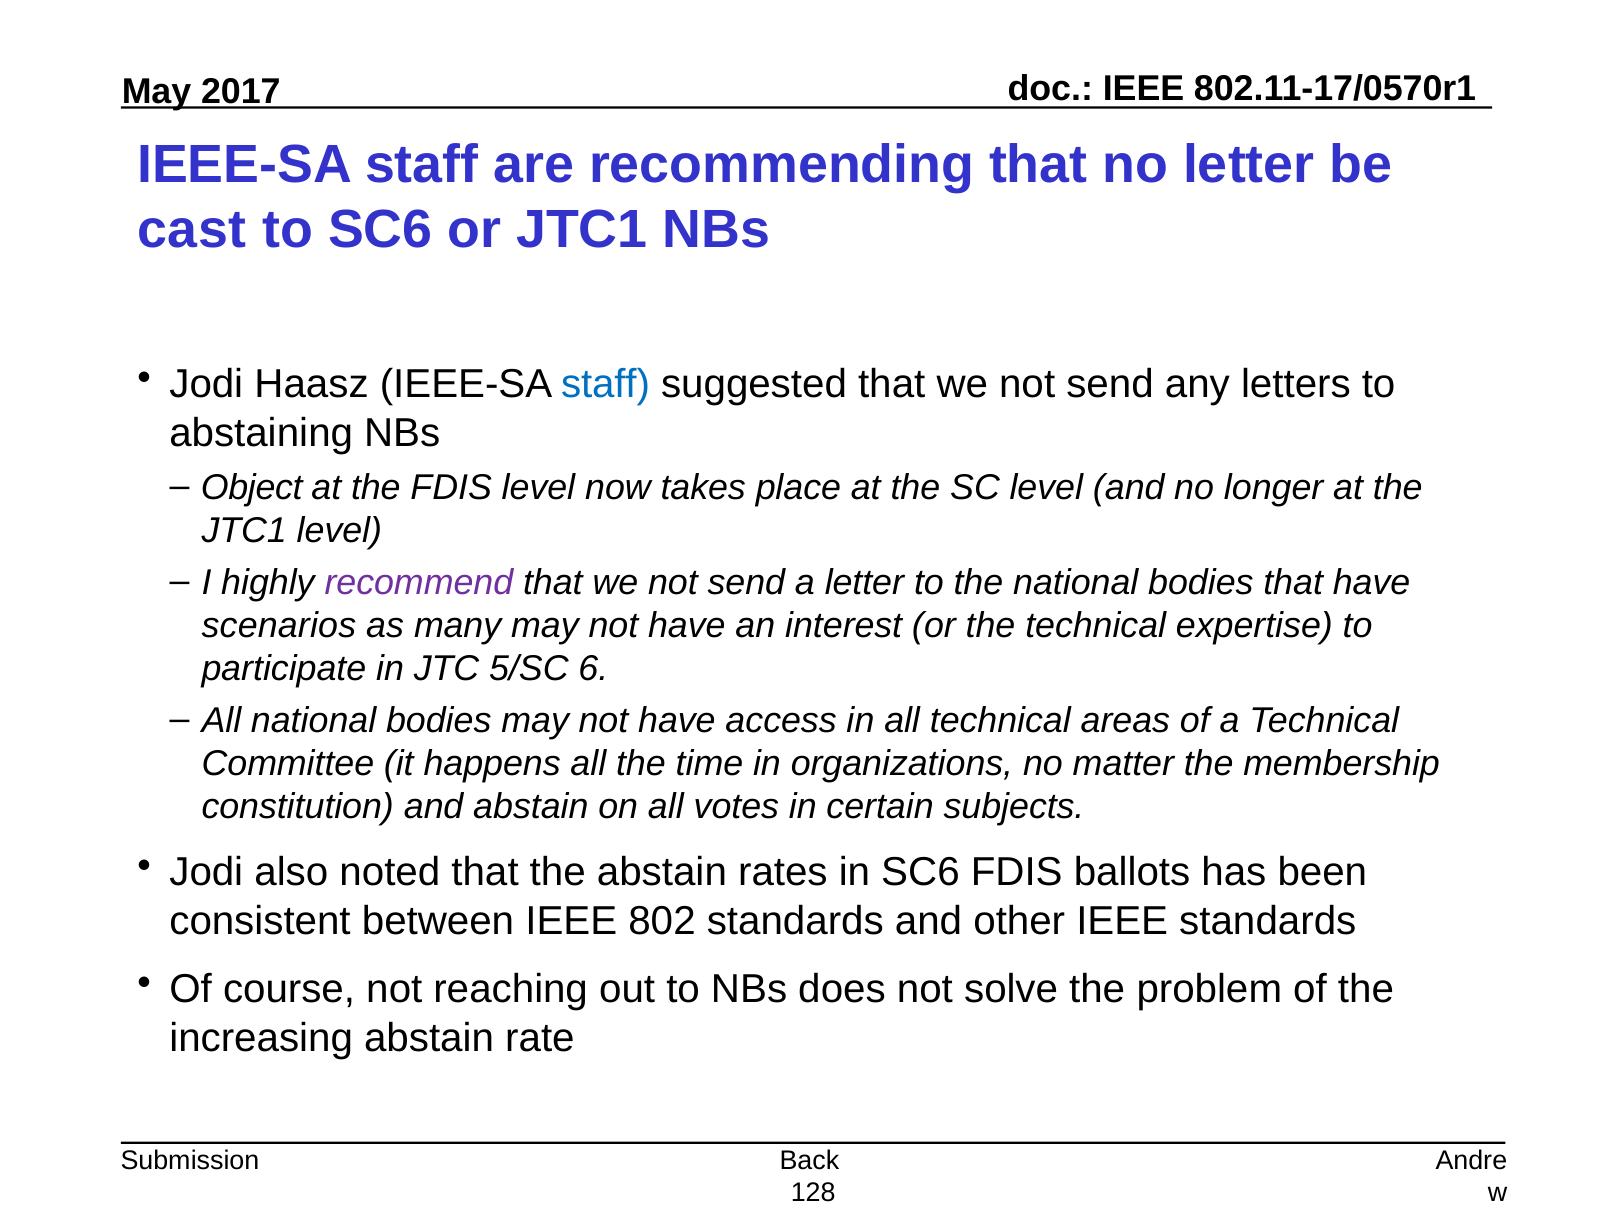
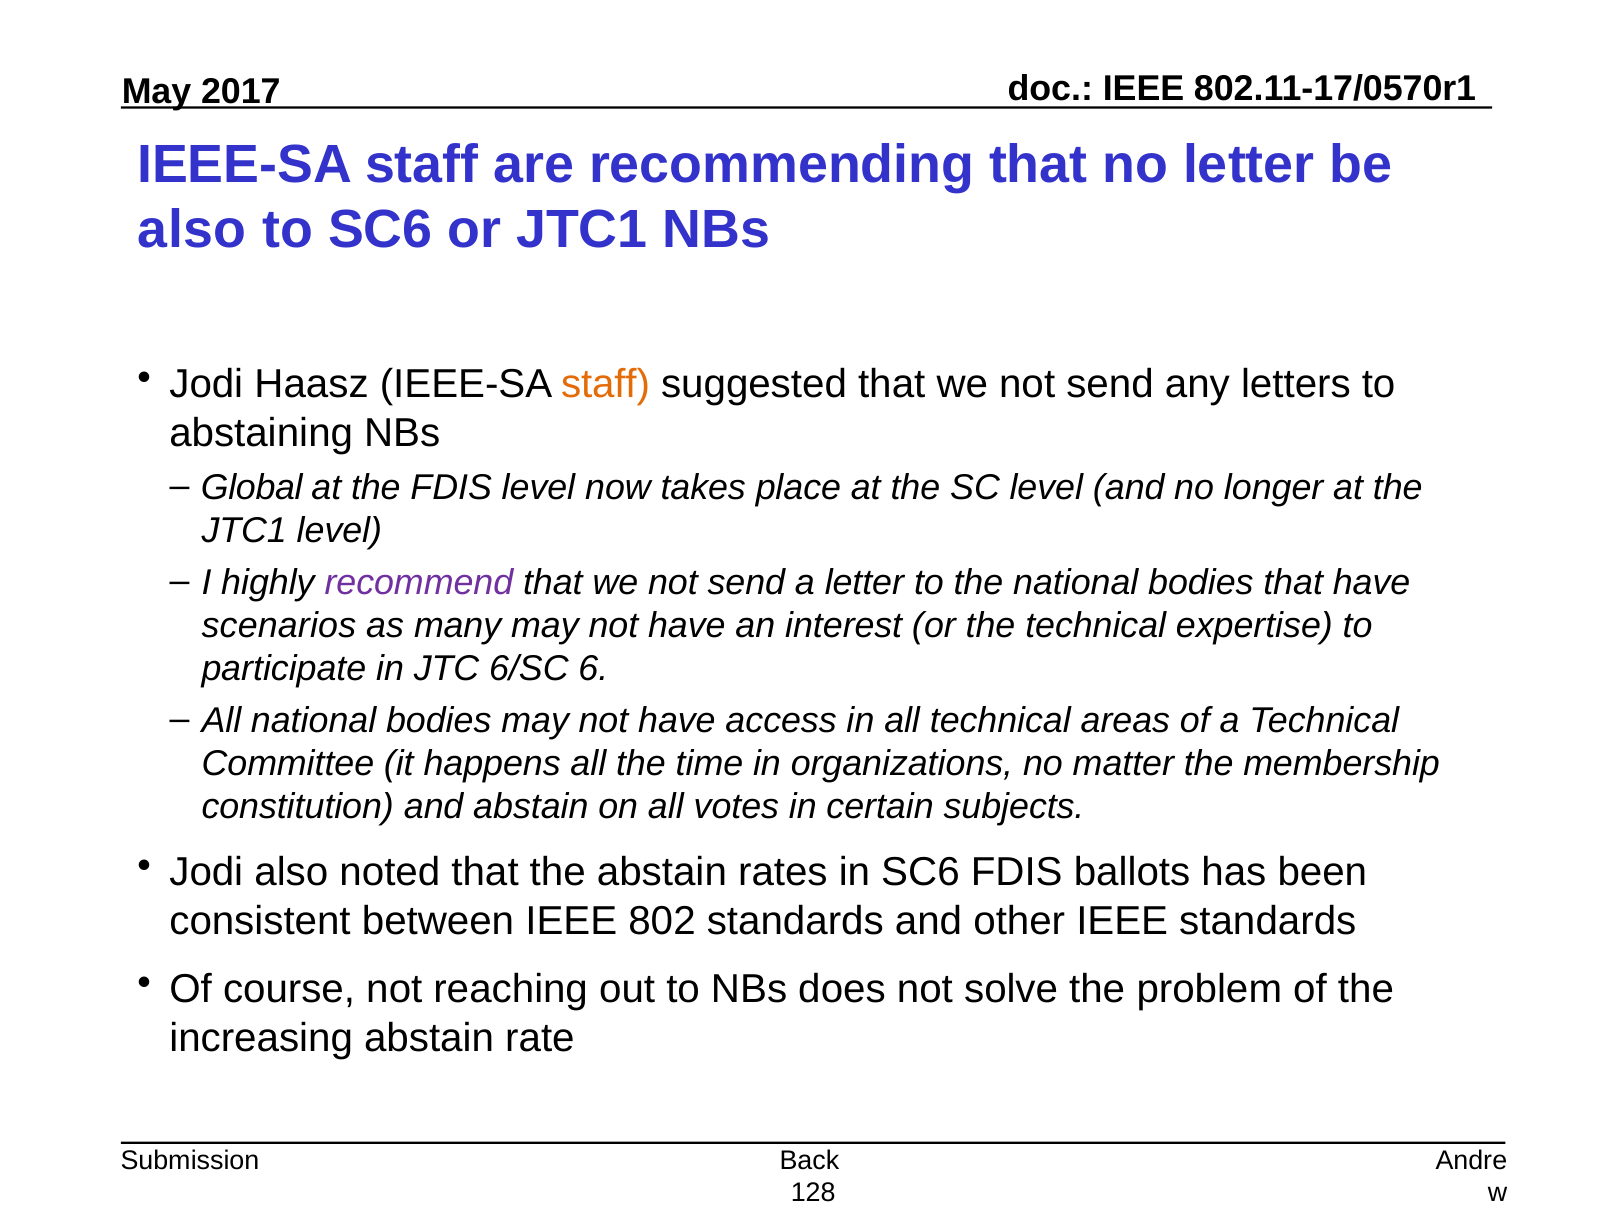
cast at (192, 230): cast -> also
staff at (605, 385) colour: blue -> orange
Object: Object -> Global
5/SC: 5/SC -> 6/SC
